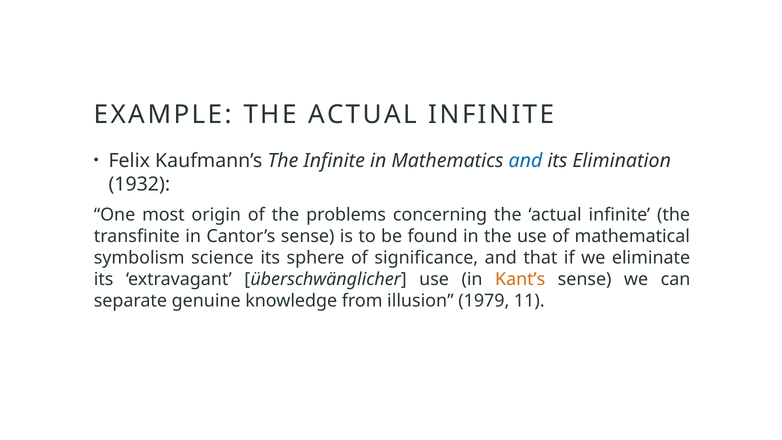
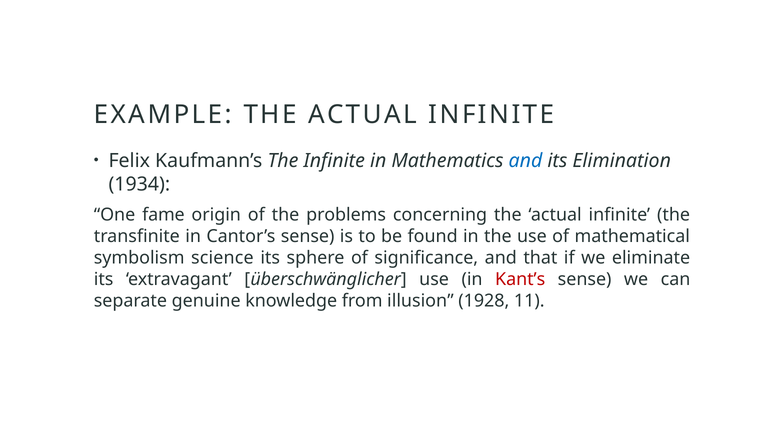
1932: 1932 -> 1934
most: most -> fame
Kant’s colour: orange -> red
1979: 1979 -> 1928
